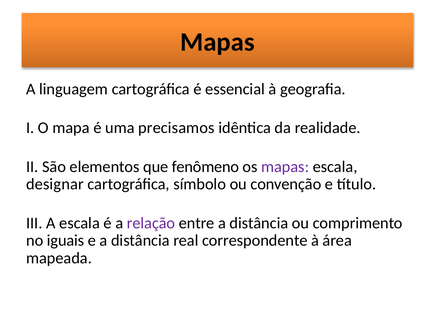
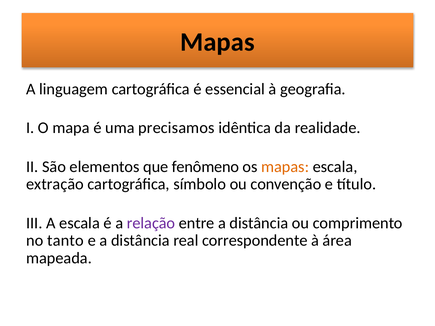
mapas at (285, 167) colour: purple -> orange
designar: designar -> extração
iguais: iguais -> tanto
